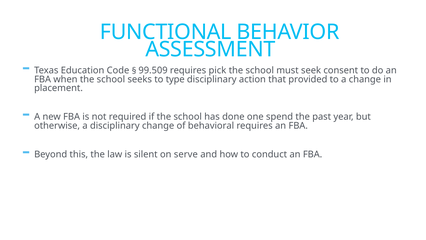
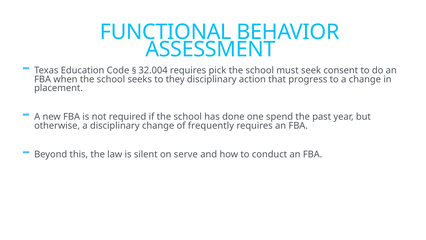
99.509: 99.509 -> 32.004
type: type -> they
provided: provided -> progress
behavioral: behavioral -> frequently
